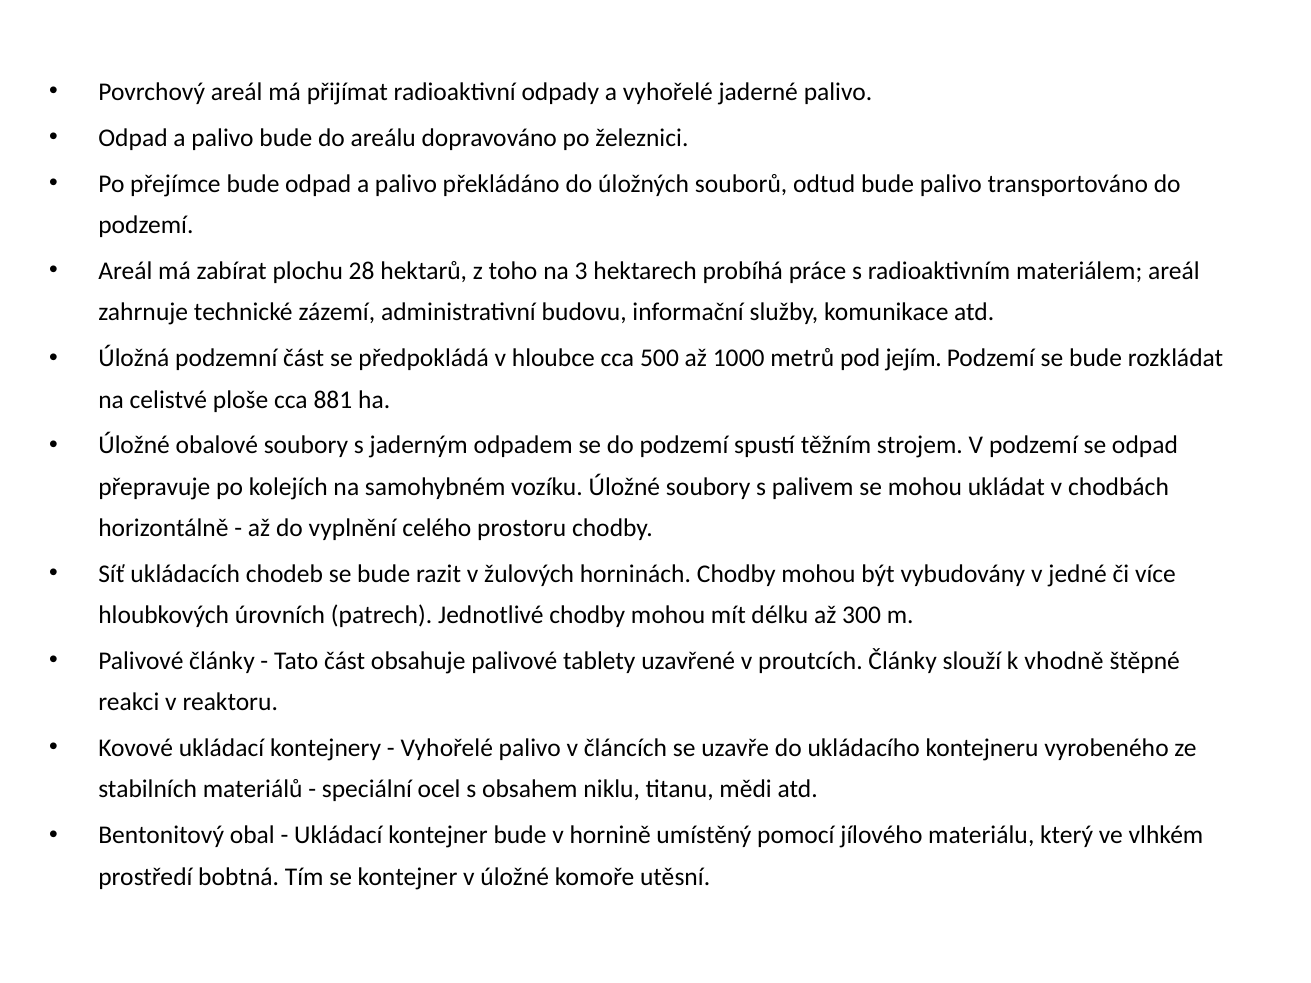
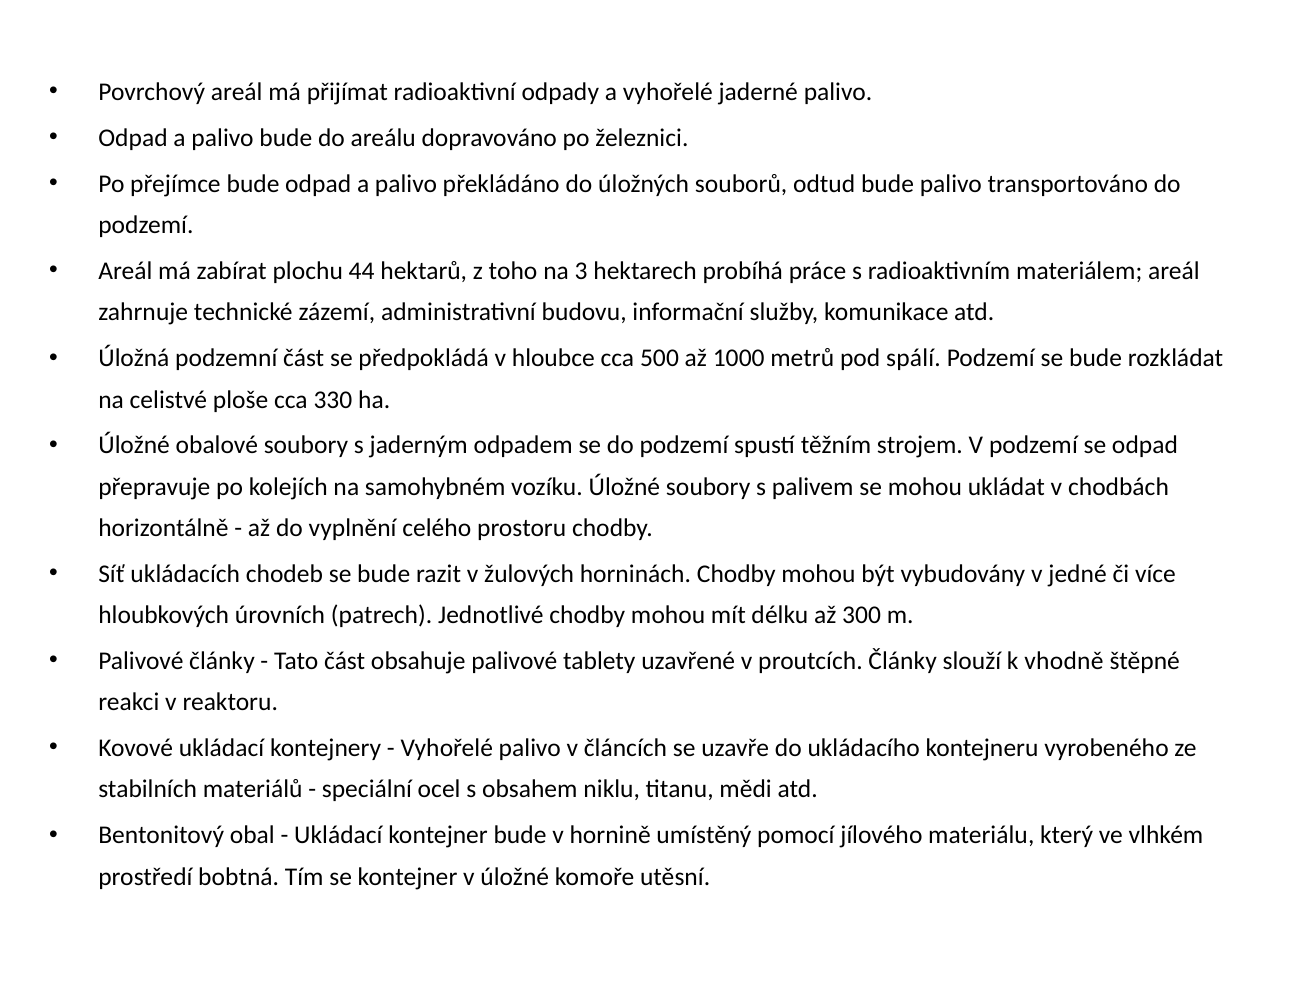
28: 28 -> 44
jejím: jejím -> spálí
881: 881 -> 330
